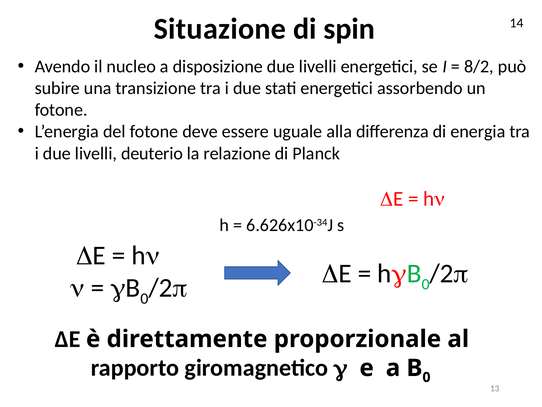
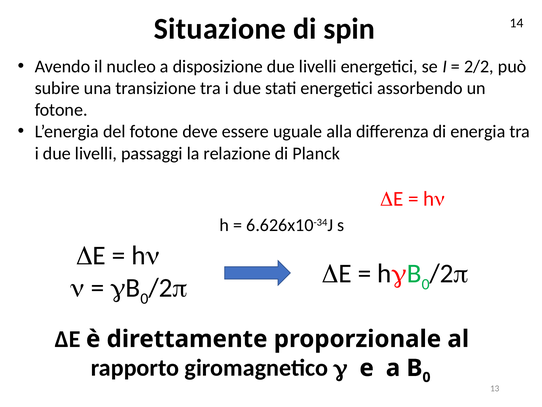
8/2: 8/2 -> 2/2
deuterio: deuterio -> passaggi
